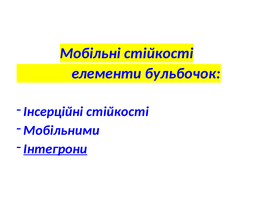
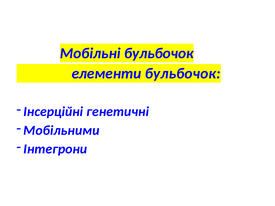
Мобільні стійкості: стійкості -> бульбочок
Інсерційні стійкості: стійкості -> генетичні
Інтегрони underline: present -> none
